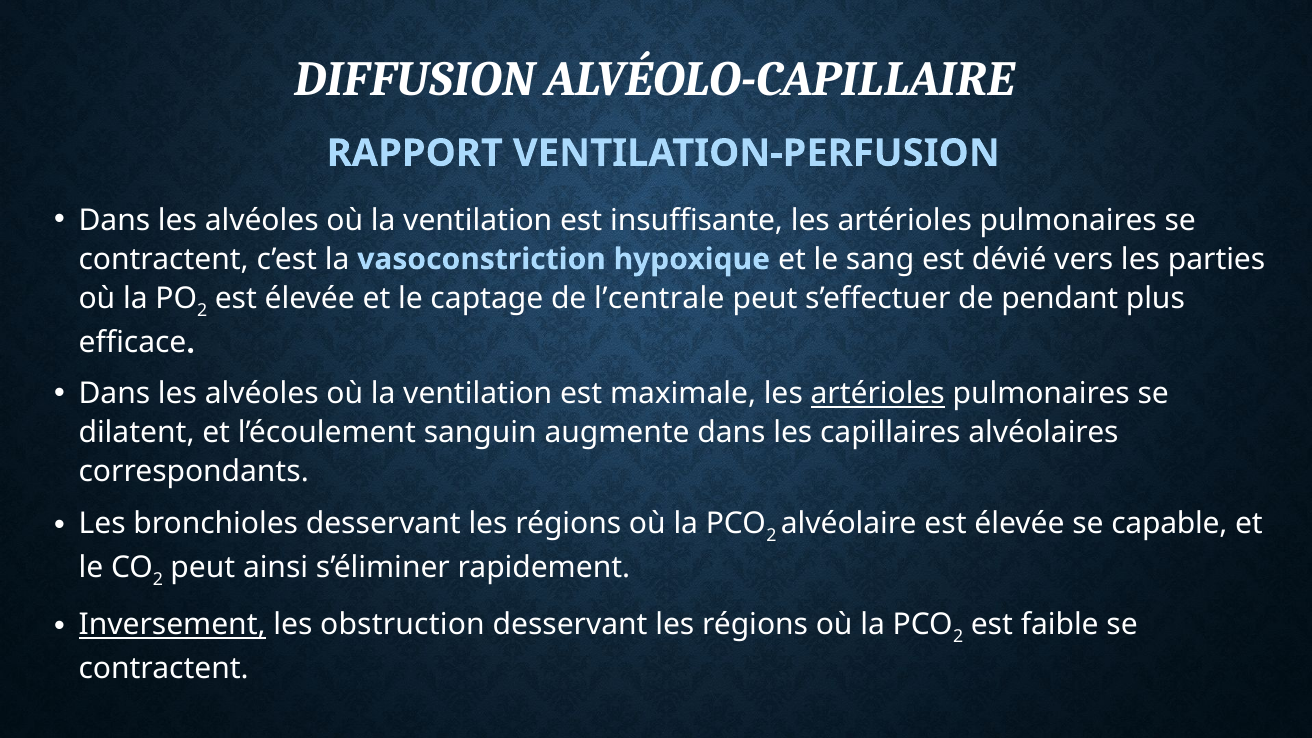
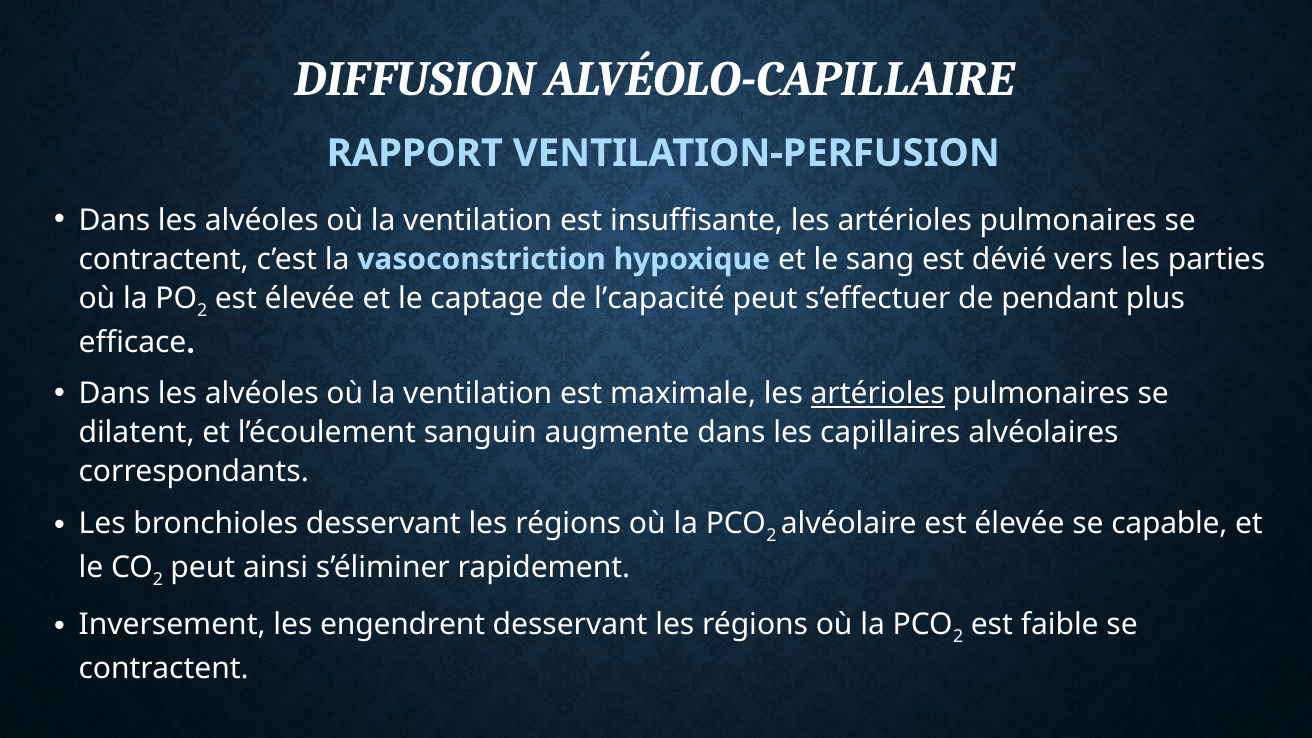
l’centrale: l’centrale -> l’capacité
Inversement underline: present -> none
obstruction: obstruction -> engendrent
